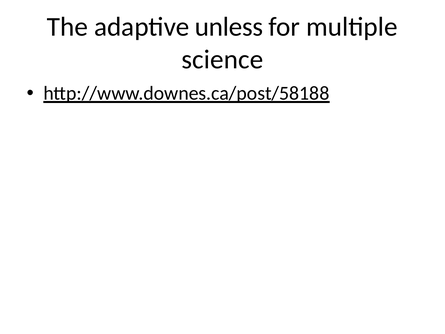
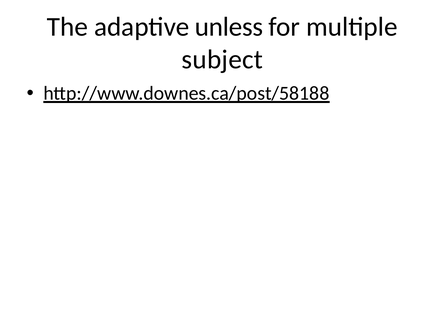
science: science -> subject
